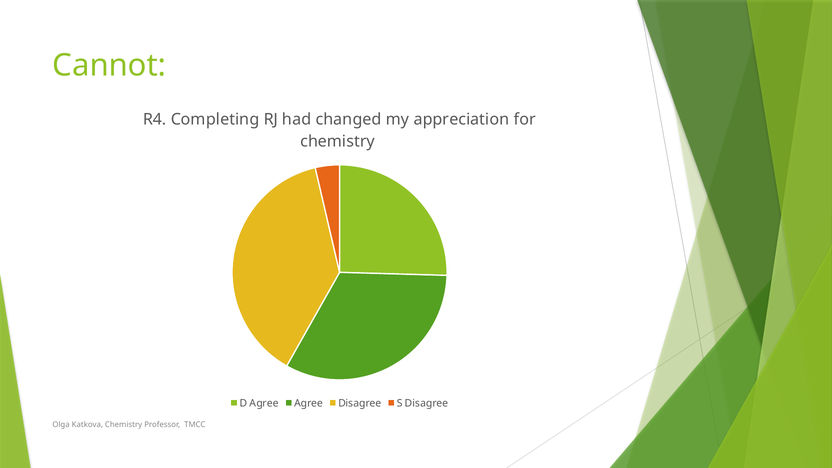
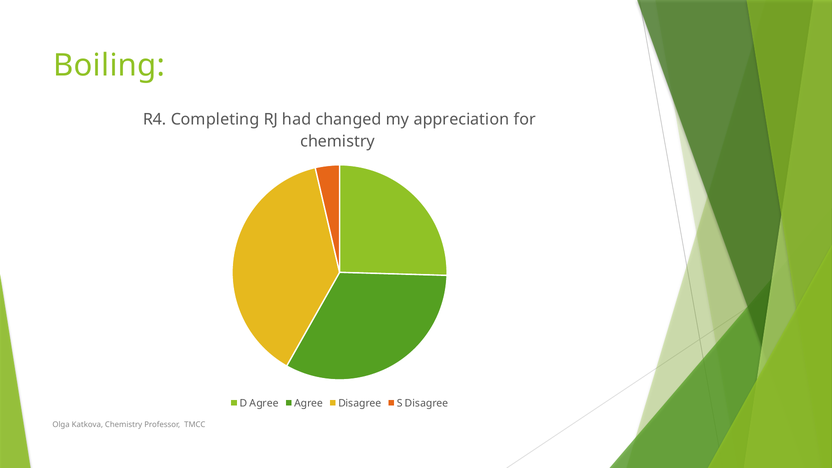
Cannot: Cannot -> Boiling
